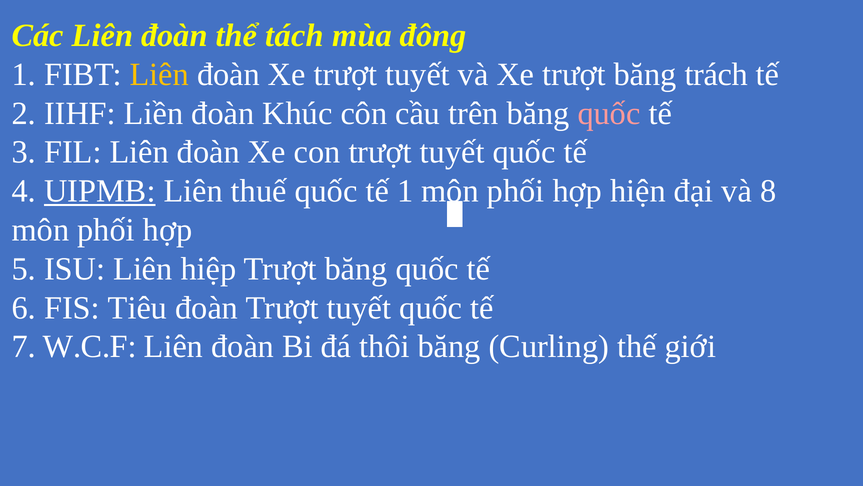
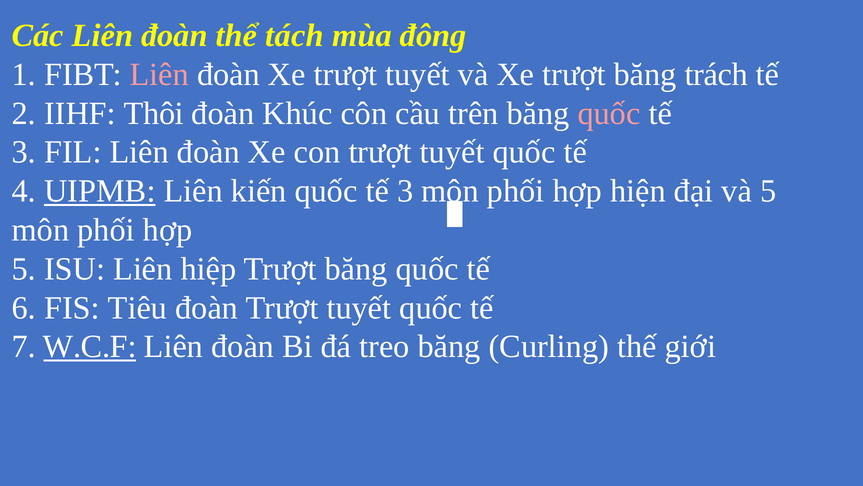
Liên at (159, 74) colour: yellow -> pink
Liền: Liền -> Thôi
thuế: thuế -> kiến
1 at (405, 191): 1 -> 3
và 8: 8 -> 5
W.C.F underline: none -> present
thôi: thôi -> treo
